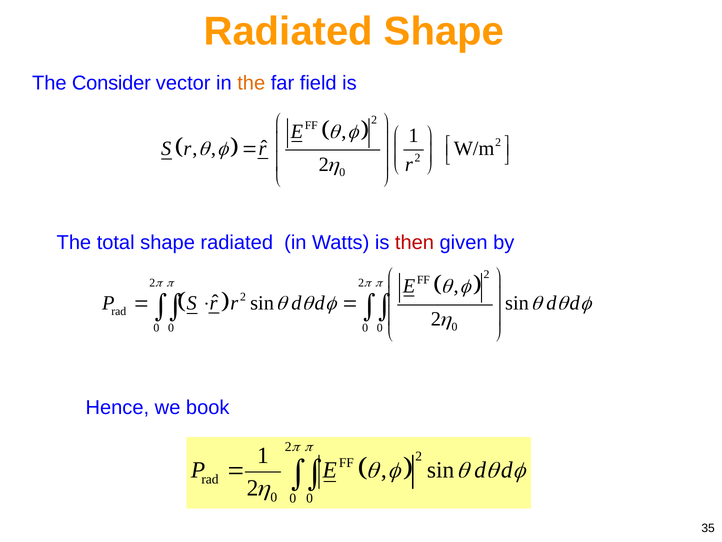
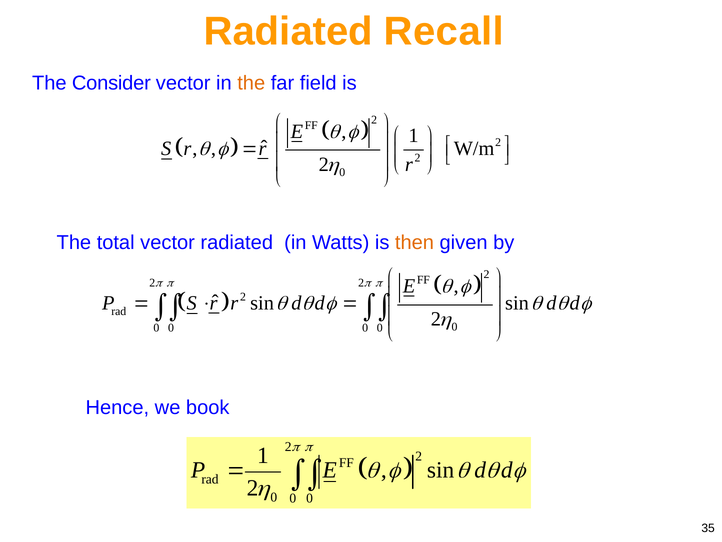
Radiated Shape: Shape -> Recall
total shape: shape -> vector
then colour: red -> orange
